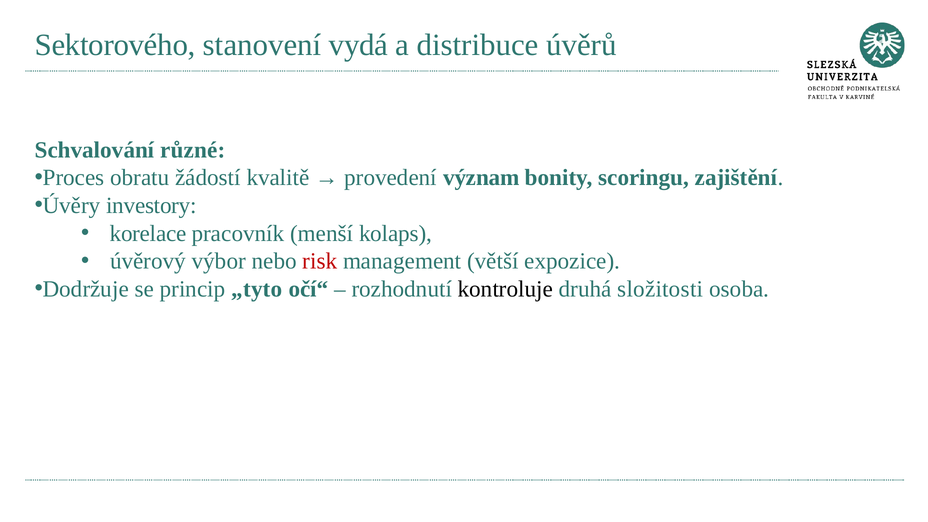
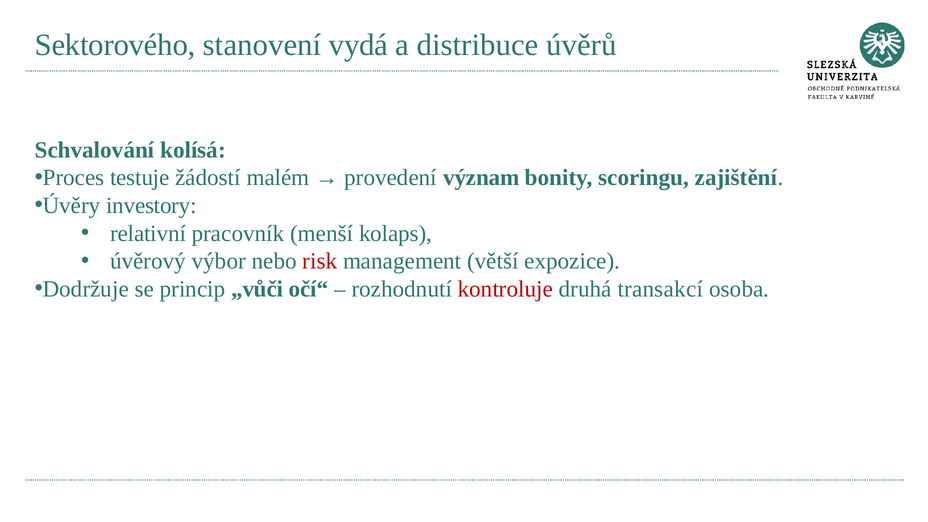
různé: různé -> kolísá
obratu: obratu -> testuje
kvalitě: kvalitě -> malém
korelace: korelace -> relativní
„tyto: „tyto -> „vůči
kontroluje colour: black -> red
složitosti: složitosti -> transakcí
